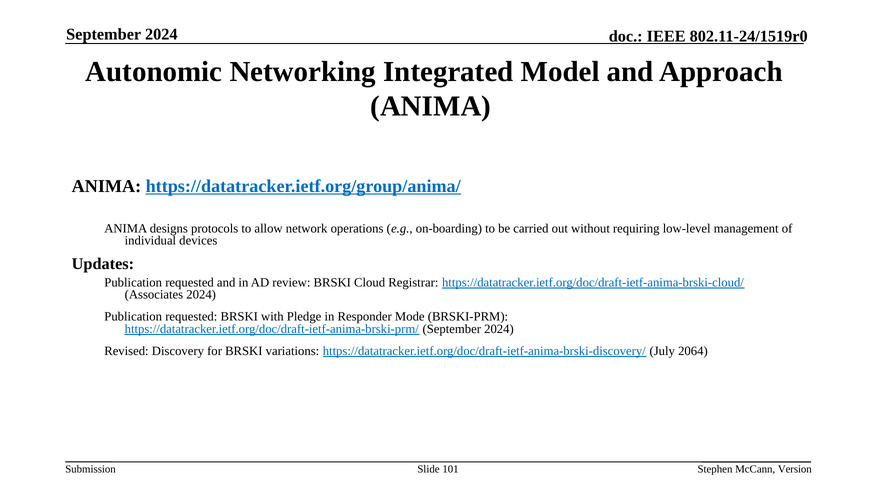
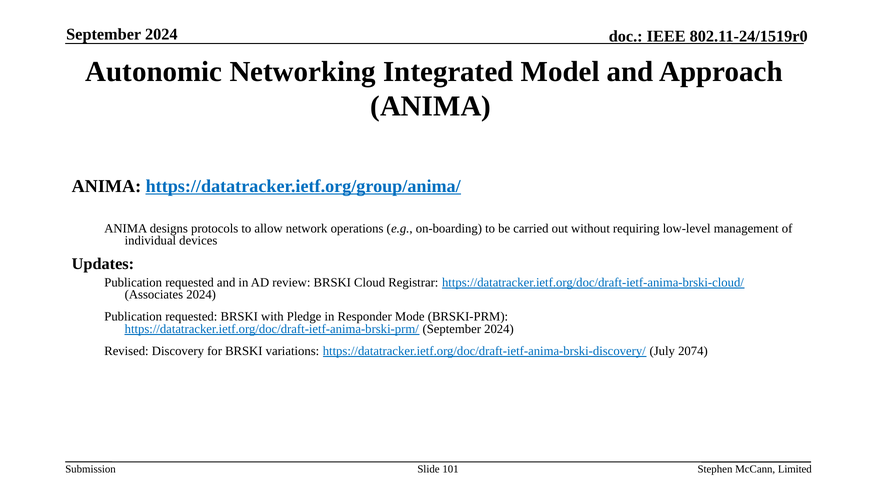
2064: 2064 -> 2074
Version: Version -> Limited
